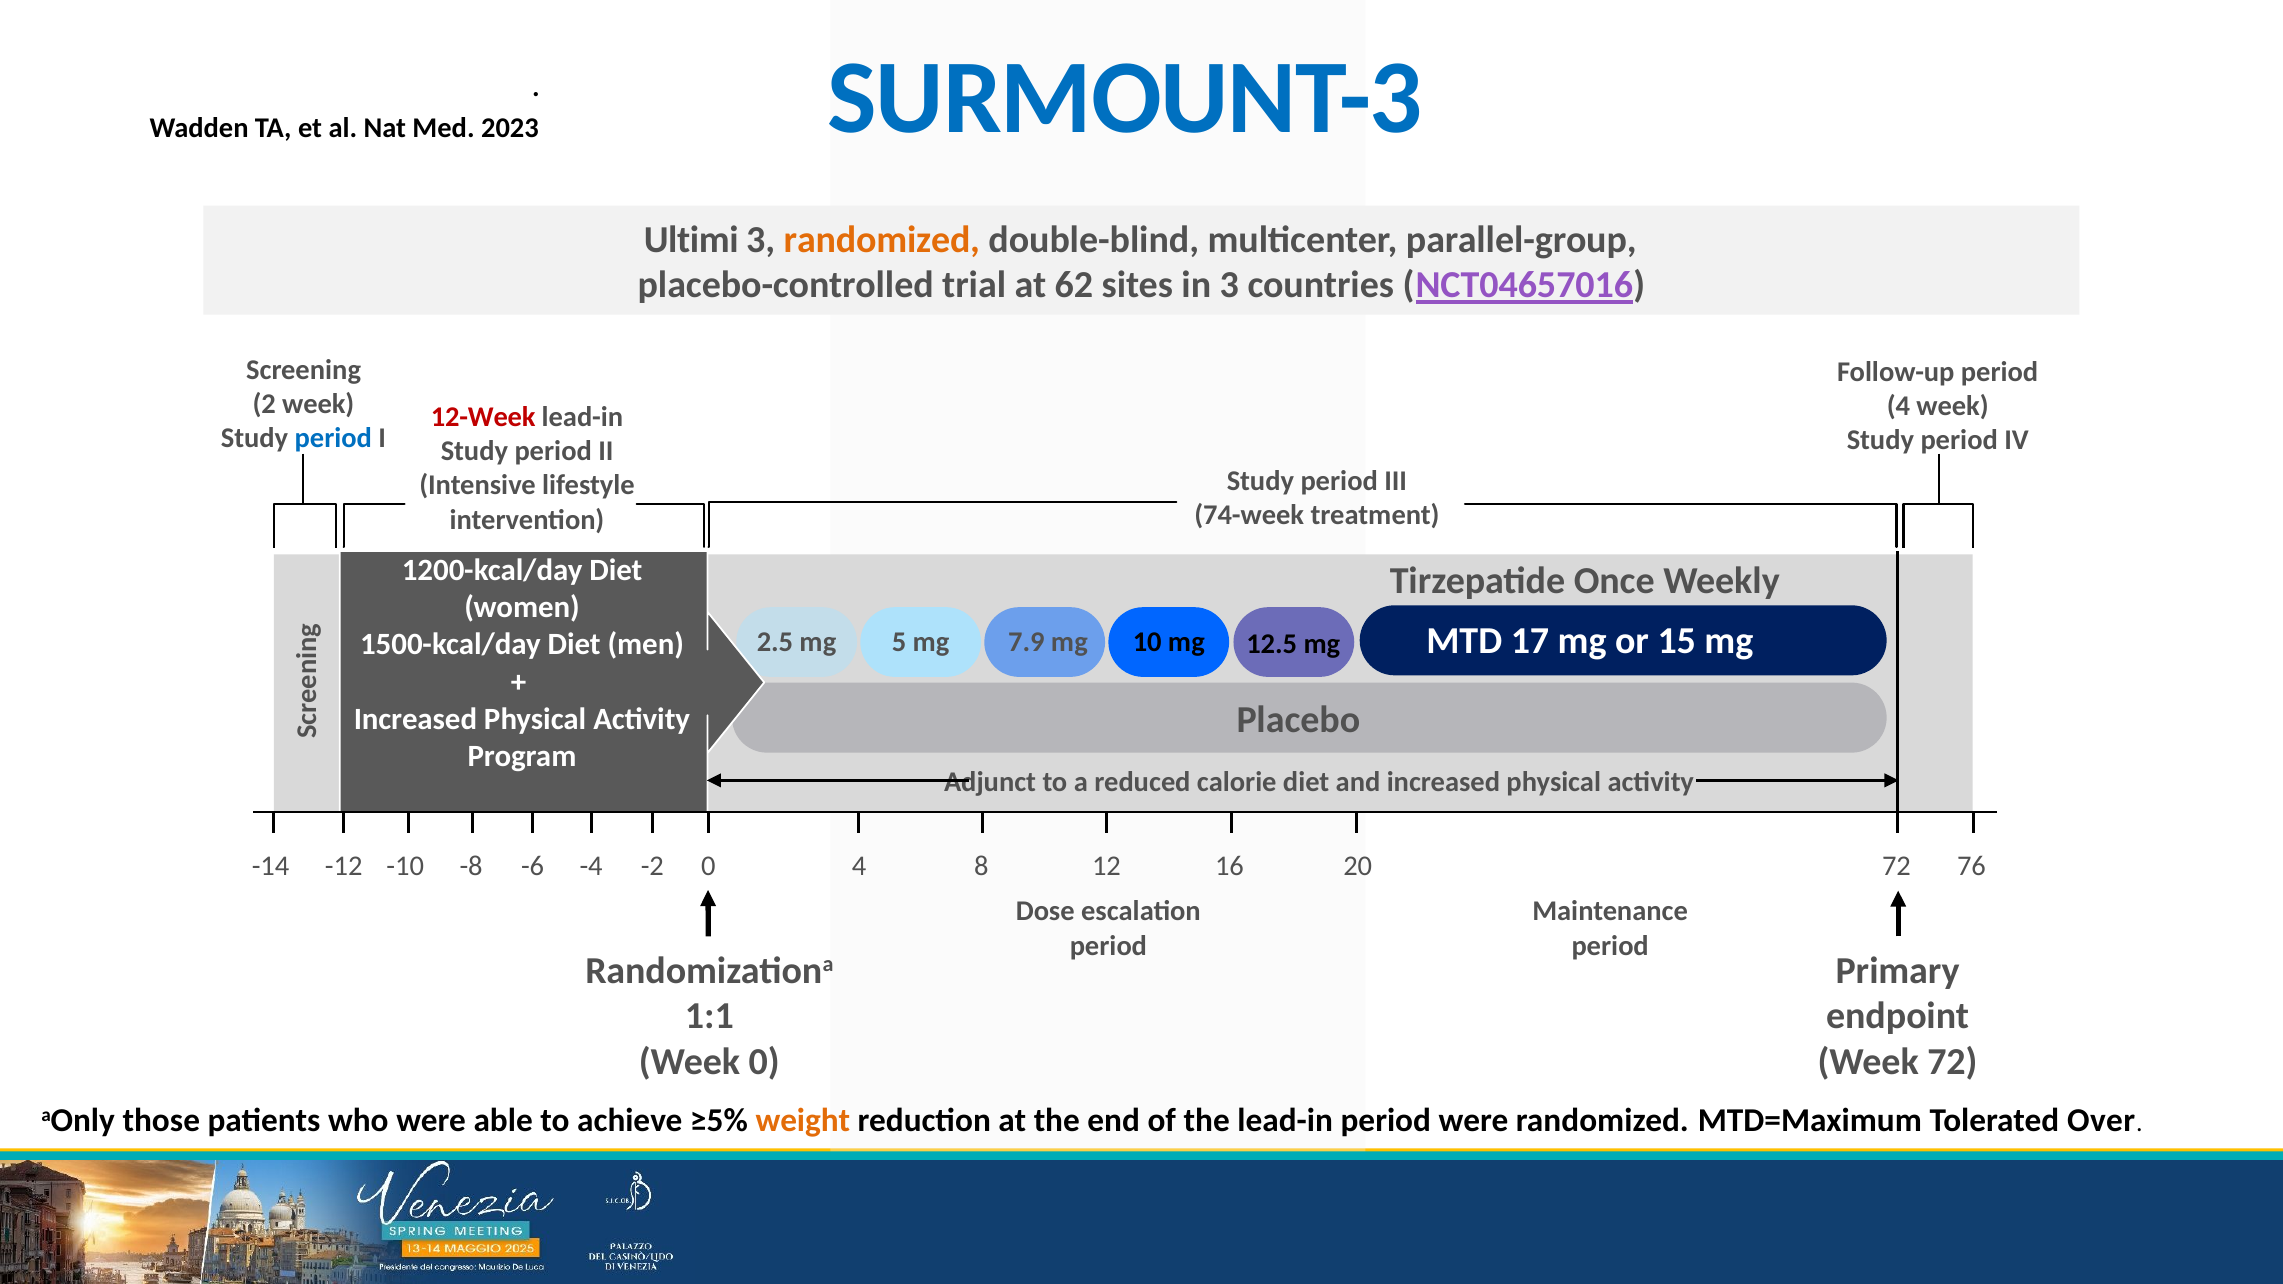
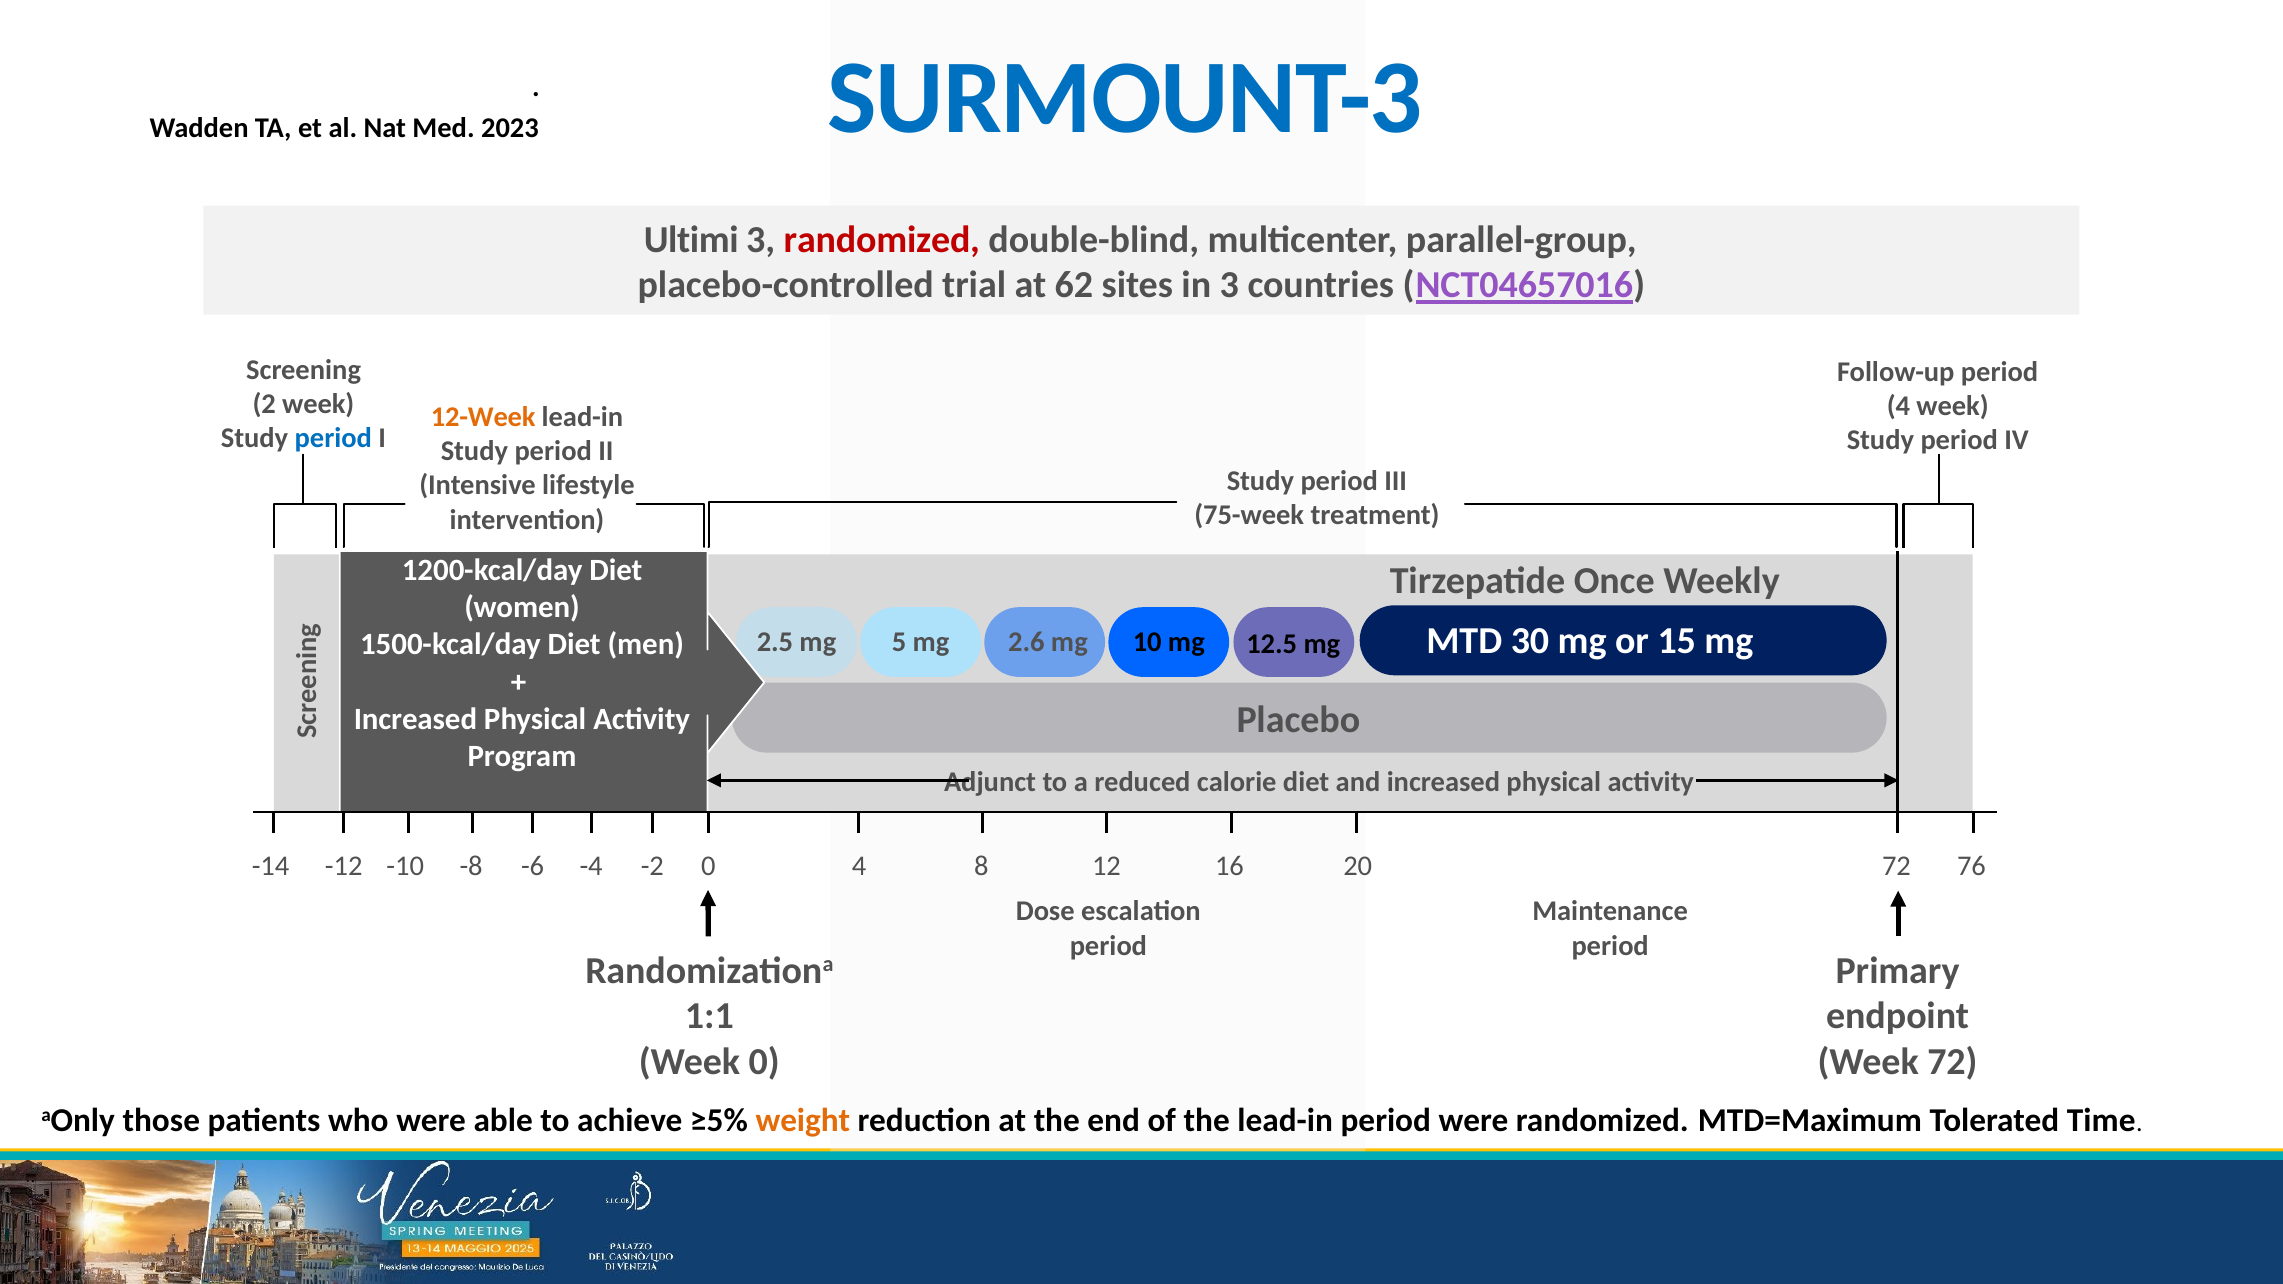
randomized at (882, 240) colour: orange -> red
12-Week colour: red -> orange
74-week: 74-week -> 75-week
7.9: 7.9 -> 2.6
17: 17 -> 30
Over: Over -> Time
